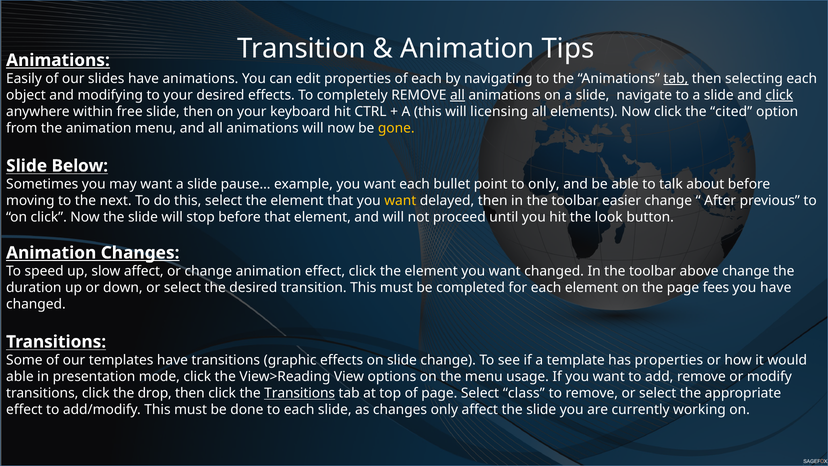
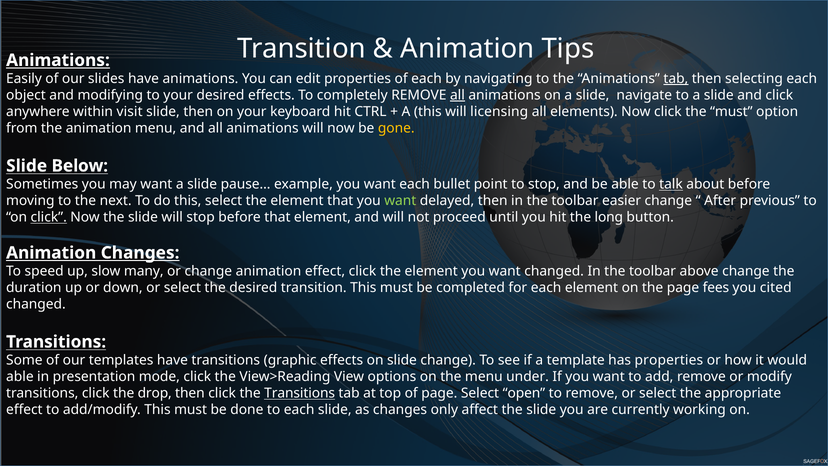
click at (779, 95) underline: present -> none
free: free -> visit
the cited: cited -> must
to only: only -> stop
talk underline: none -> present
want at (400, 201) colour: yellow -> light green
click at (49, 217) underline: none -> present
look: look -> long
slow affect: affect -> many
you have: have -> cited
usage: usage -> under
class: class -> open
